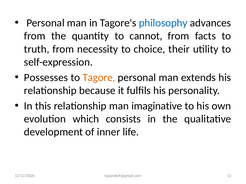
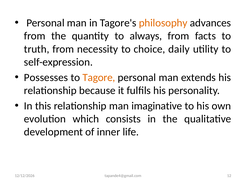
philosophy colour: blue -> orange
cannot: cannot -> always
their: their -> daily
